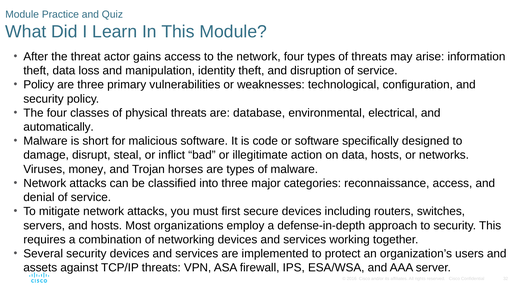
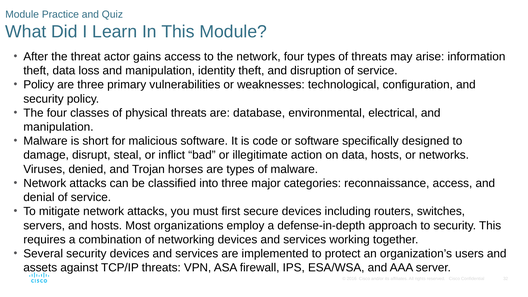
automatically at (59, 127): automatically -> manipulation
money: money -> denied
